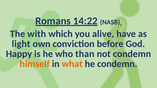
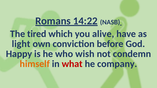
with: with -> tired
than: than -> wish
what colour: orange -> red
he condemn: condemn -> company
